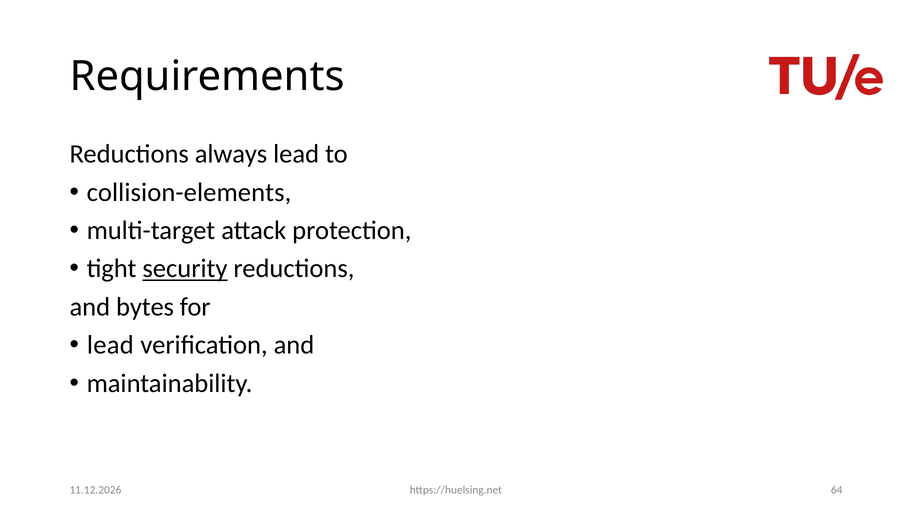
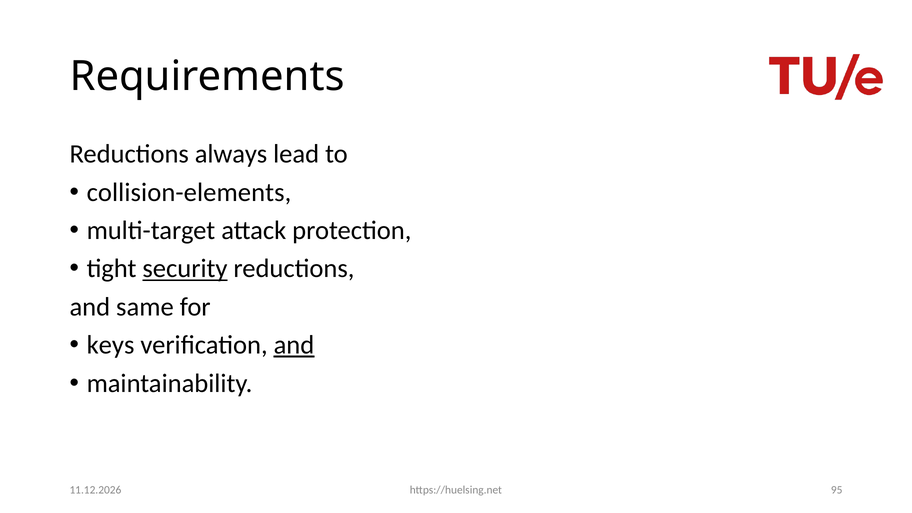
bytes: bytes -> same
lead at (110, 345): lead -> keys
and at (294, 345) underline: none -> present
64: 64 -> 95
